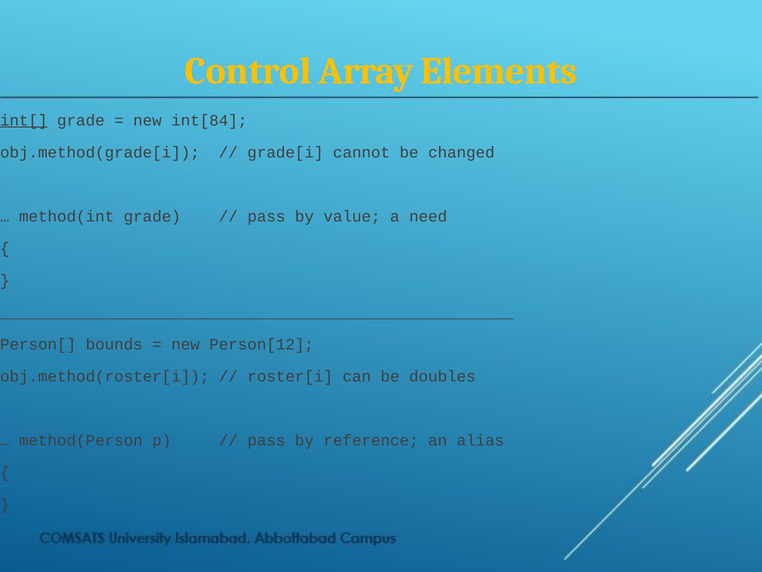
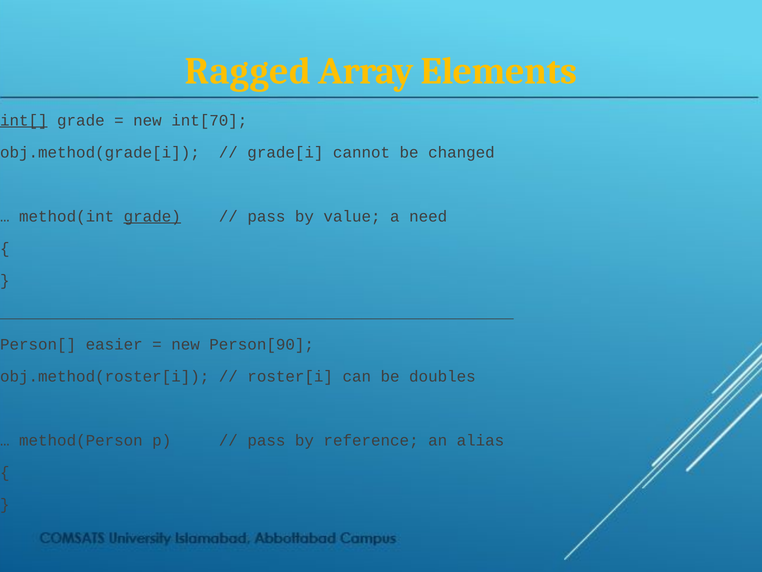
Control: Control -> Ragged
int[84: int[84 -> int[70
grade at (152, 216) underline: none -> present
bounds: bounds -> easier
Person[12: Person[12 -> Person[90
